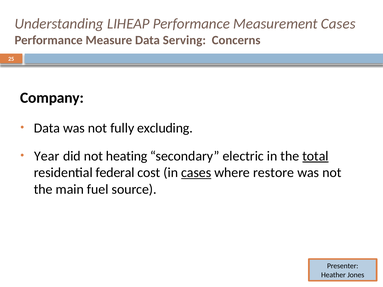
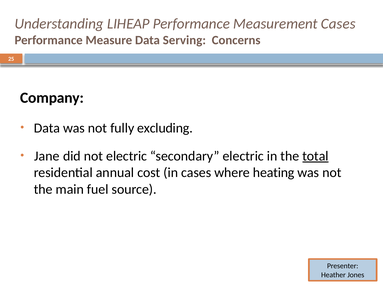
Year: Year -> Jane
not heating: heating -> electric
federal: federal -> annual
cases at (196, 173) underline: present -> none
restore: restore -> heating
